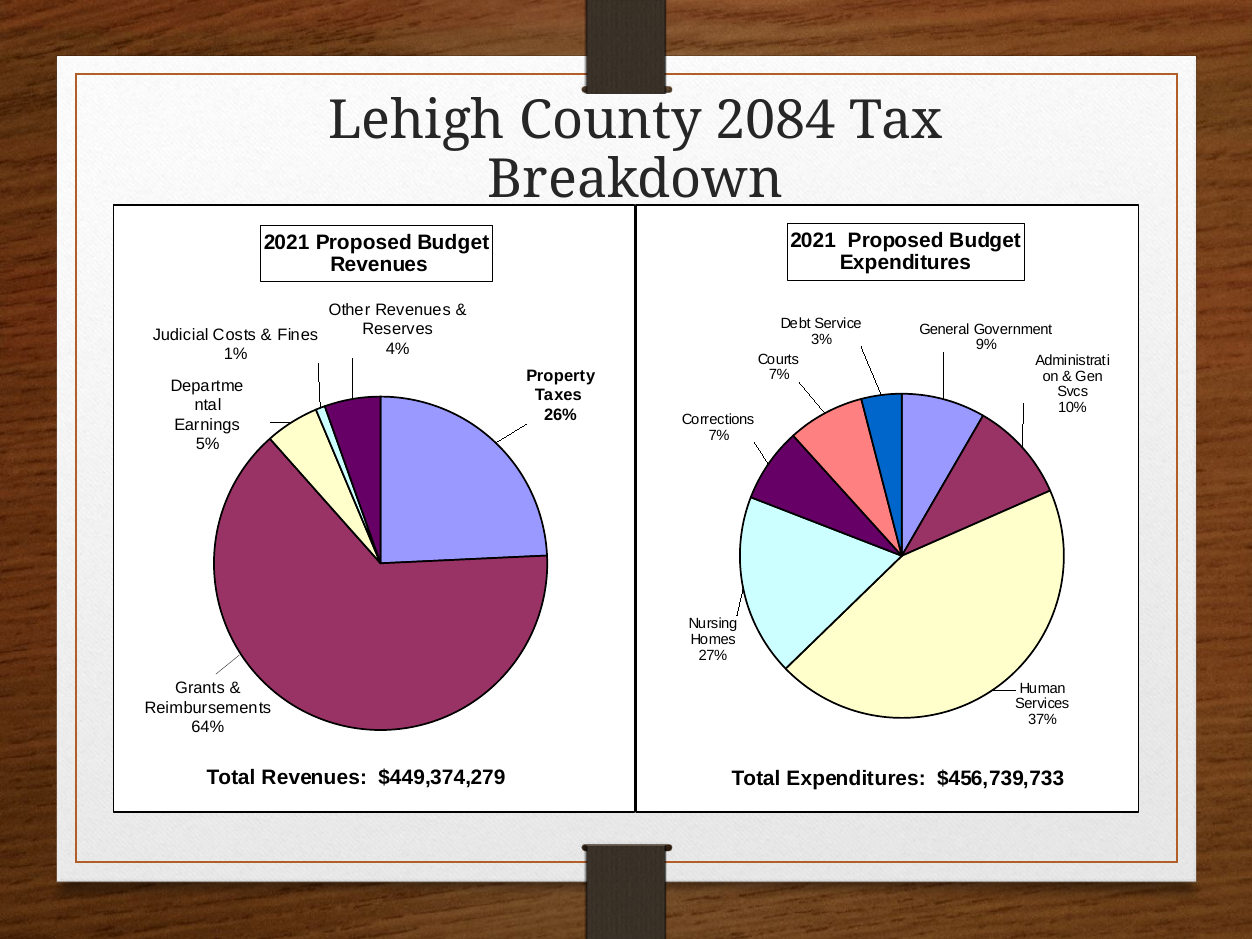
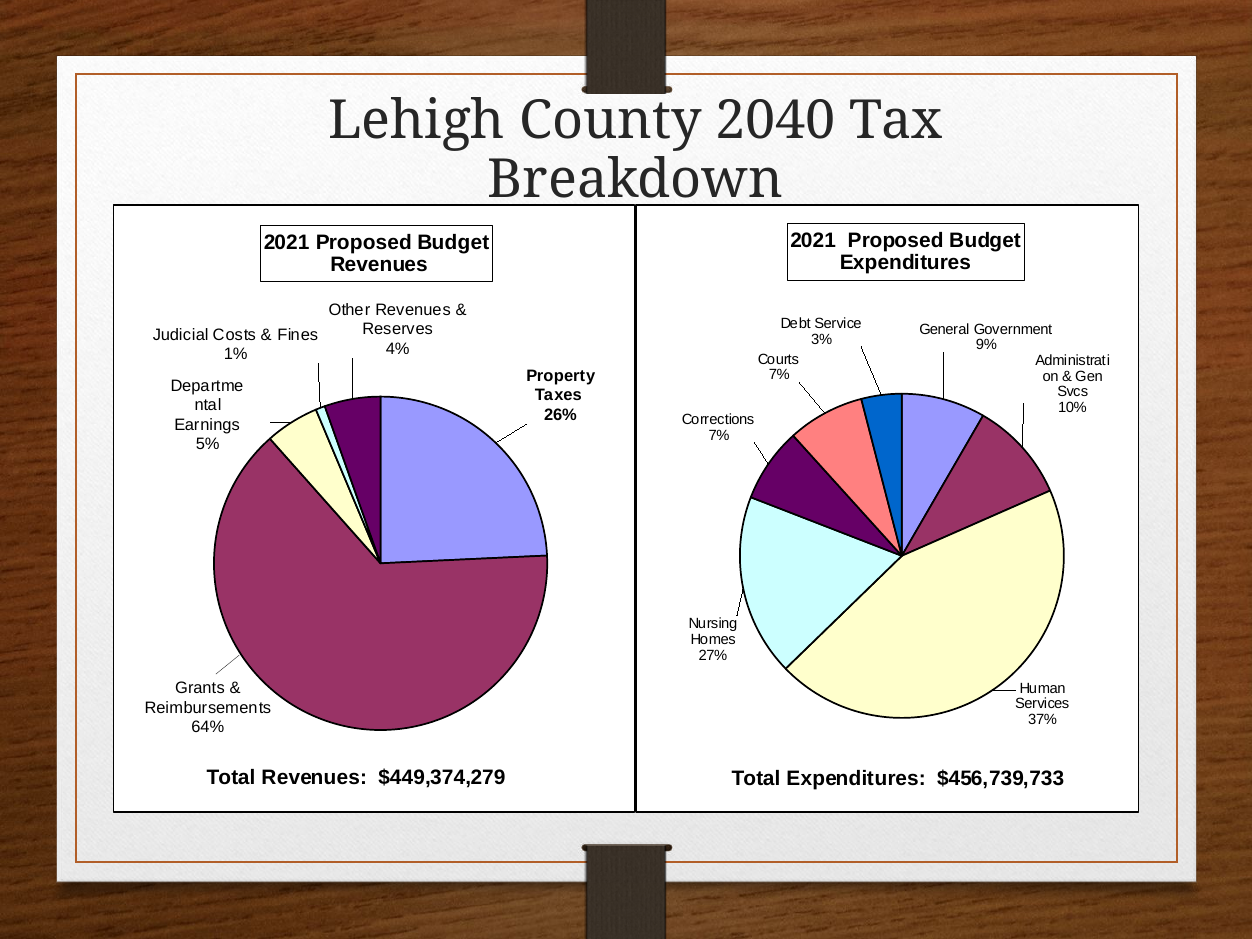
2084: 2084 -> 2040
